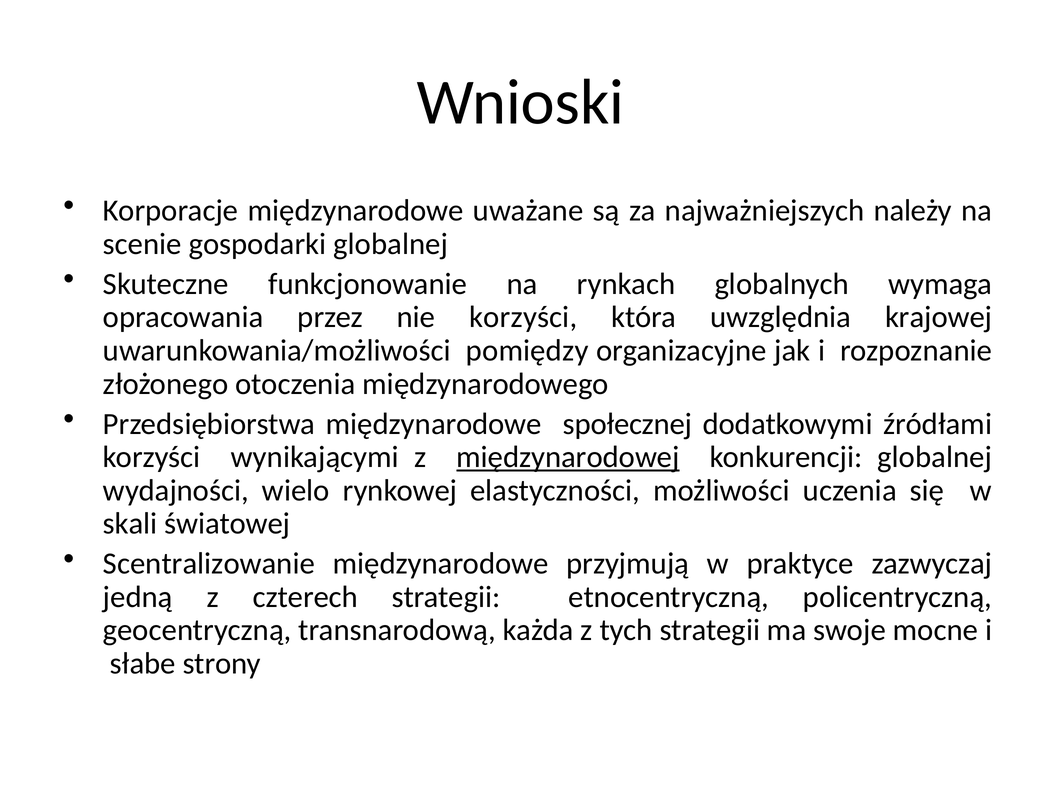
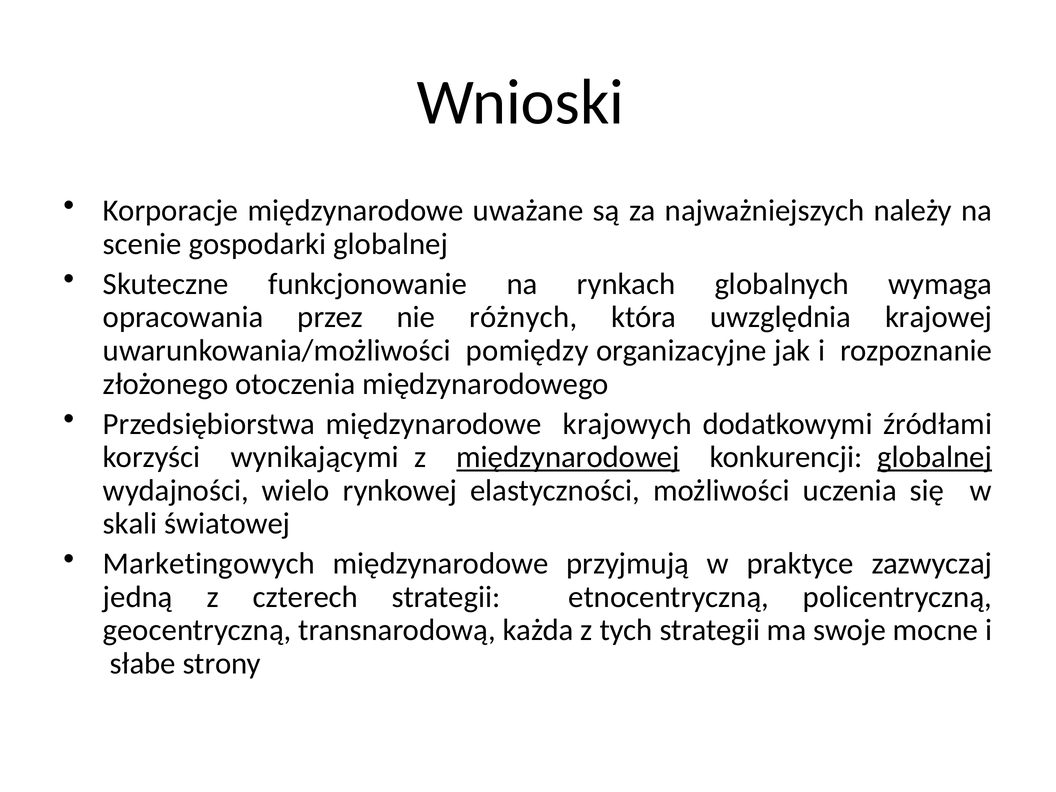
nie korzyści: korzyści -> różnych
społecznej: społecznej -> krajowych
globalnej at (935, 457) underline: none -> present
Scentralizowanie: Scentralizowanie -> Marketingowych
